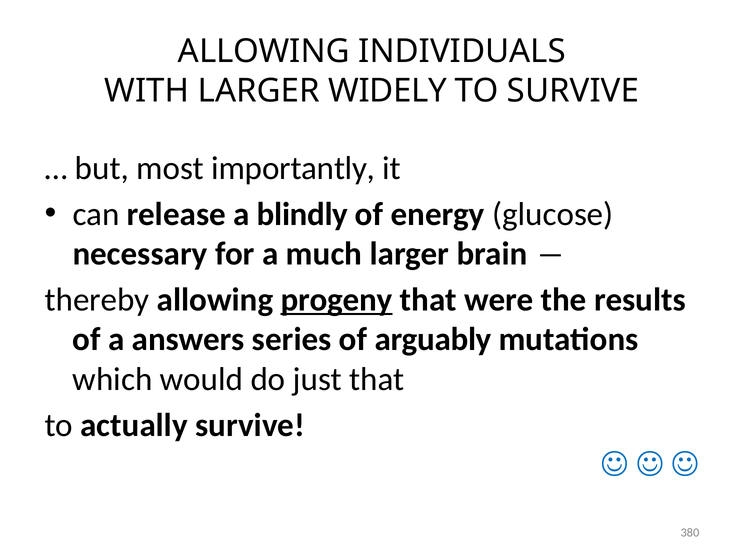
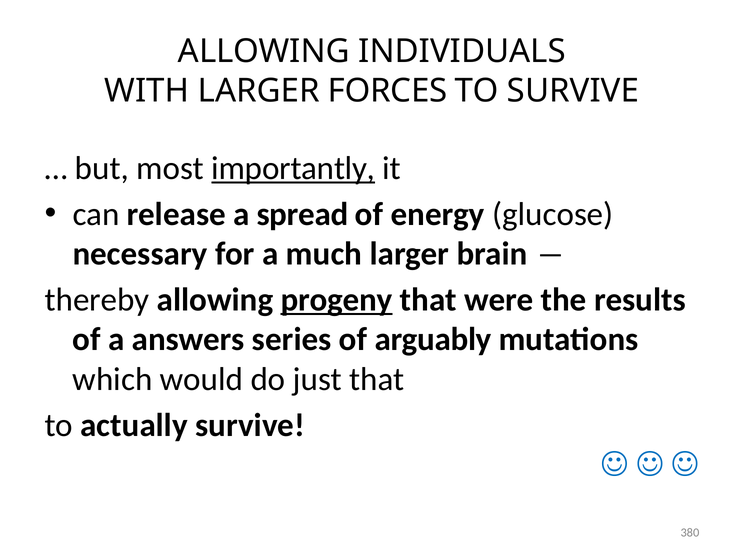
WIDELY: WIDELY -> FORCES
importantly underline: none -> present
blindly: blindly -> spread
